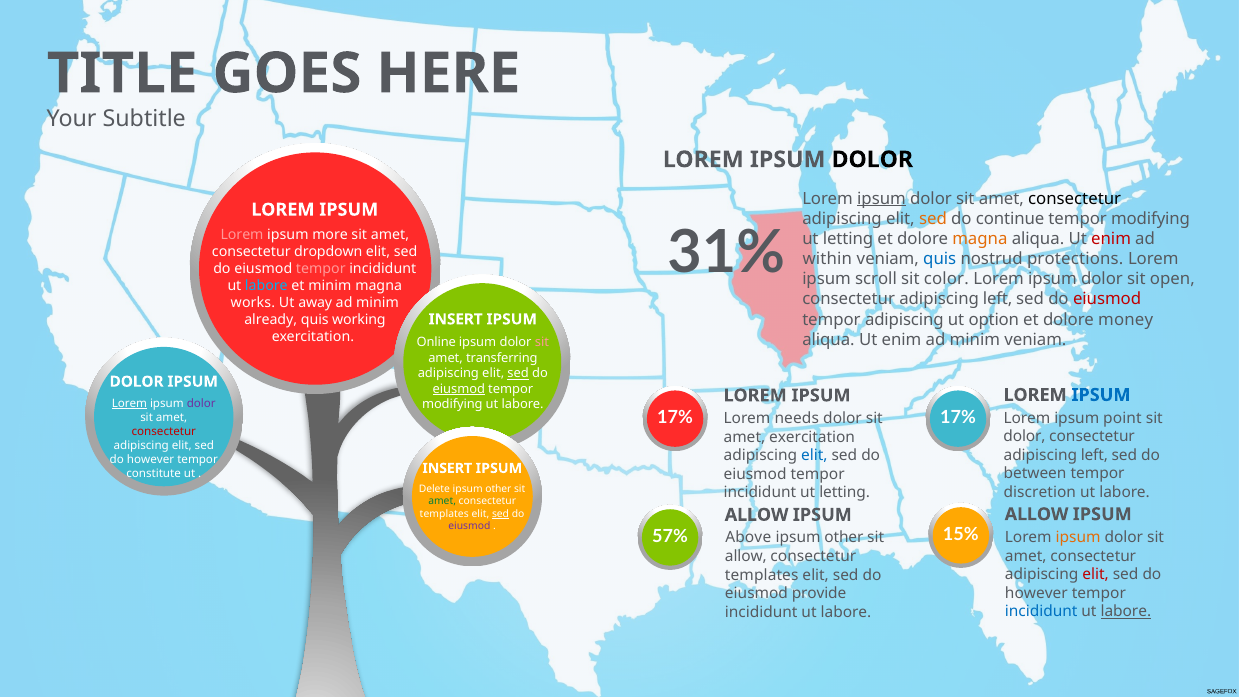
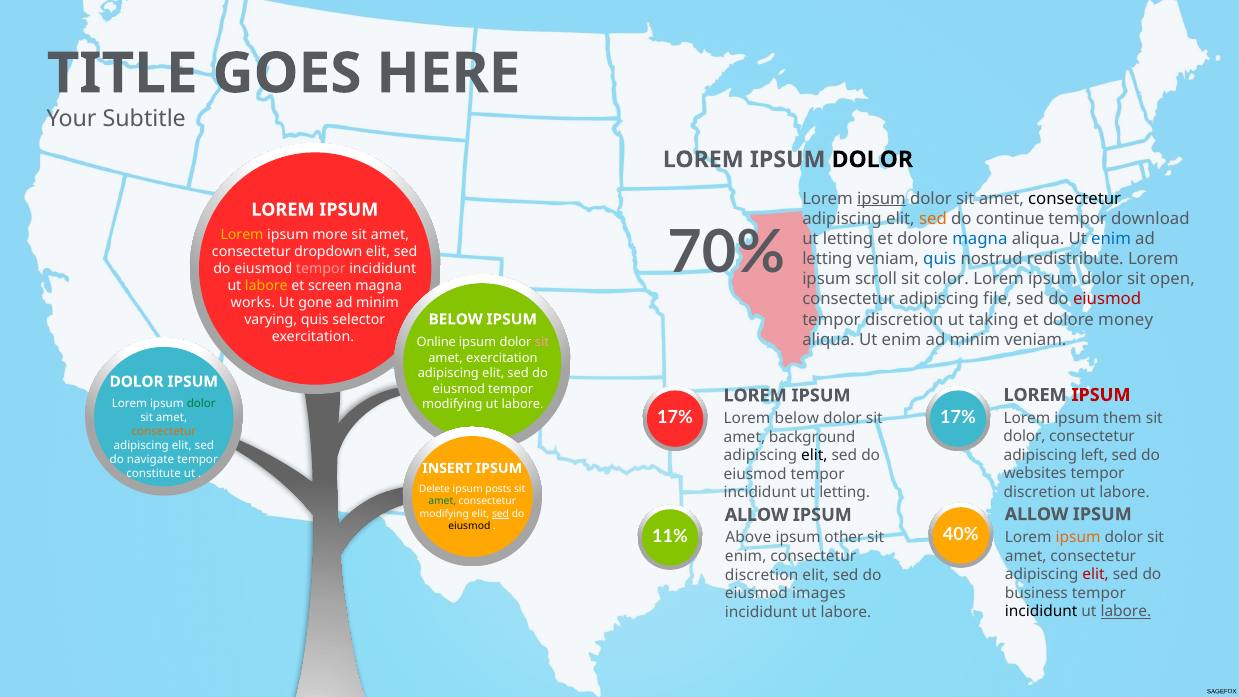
modifying at (1151, 219): modifying -> download
31%: 31% -> 70%
Lorem at (242, 235) colour: pink -> yellow
magna at (980, 239) colour: orange -> blue
enim at (1111, 239) colour: red -> blue
within at (827, 259): within -> letting
protections: protections -> redistribute
labore at (266, 286) colour: light blue -> yellow
et minim: minim -> screen
left at (998, 299): left -> file
away: away -> gone
adipiscing at (904, 320): adipiscing -> discretion
option: option -> taking
already: already -> varying
working: working -> selector
INSERT at (456, 319): INSERT -> BELOW
amet transferring: transferring -> exercitation
sed at (518, 373) underline: present -> none
eiusmod at (459, 389) underline: present -> none
IPSUM at (1101, 395) colour: blue -> red
Lorem at (129, 404) underline: present -> none
dolor at (201, 404) colour: purple -> green
point: point -> them
Lorem needs: needs -> below
consectetur at (164, 432) colour: red -> orange
amet exercitation: exercitation -> background
elit at (814, 456) colour: blue -> black
however at (151, 460): however -> navigate
between: between -> websites
other at (498, 489): other -> posts
templates at (444, 514): templates -> modifying
eiusmod at (469, 526) colour: purple -> black
15%: 15% -> 40%
57%: 57% -> 11%
allow at (746, 556): allow -> enim
templates at (762, 575): templates -> discretion
however at (1036, 593): however -> business
provide: provide -> images
incididunt at (1041, 612) colour: blue -> black
